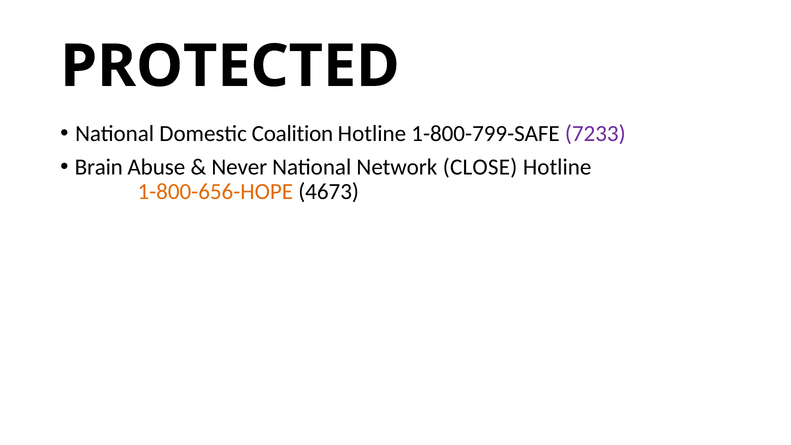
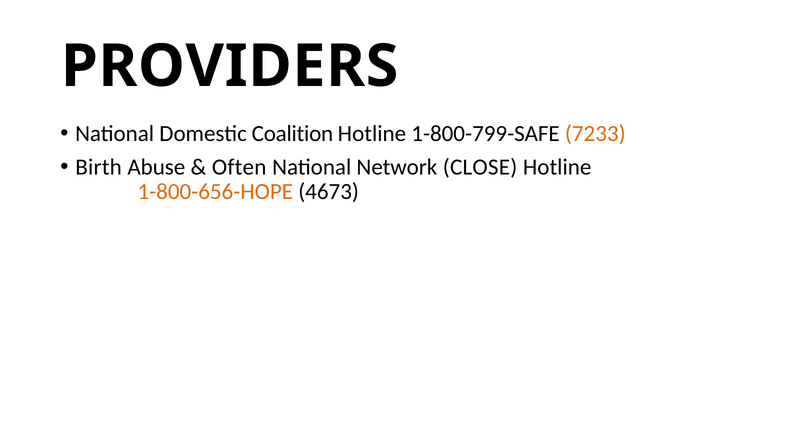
PROTECTED: PROTECTED -> PROVIDERS
7233 colour: purple -> orange
Brain: Brain -> Birth
Never: Never -> Often
